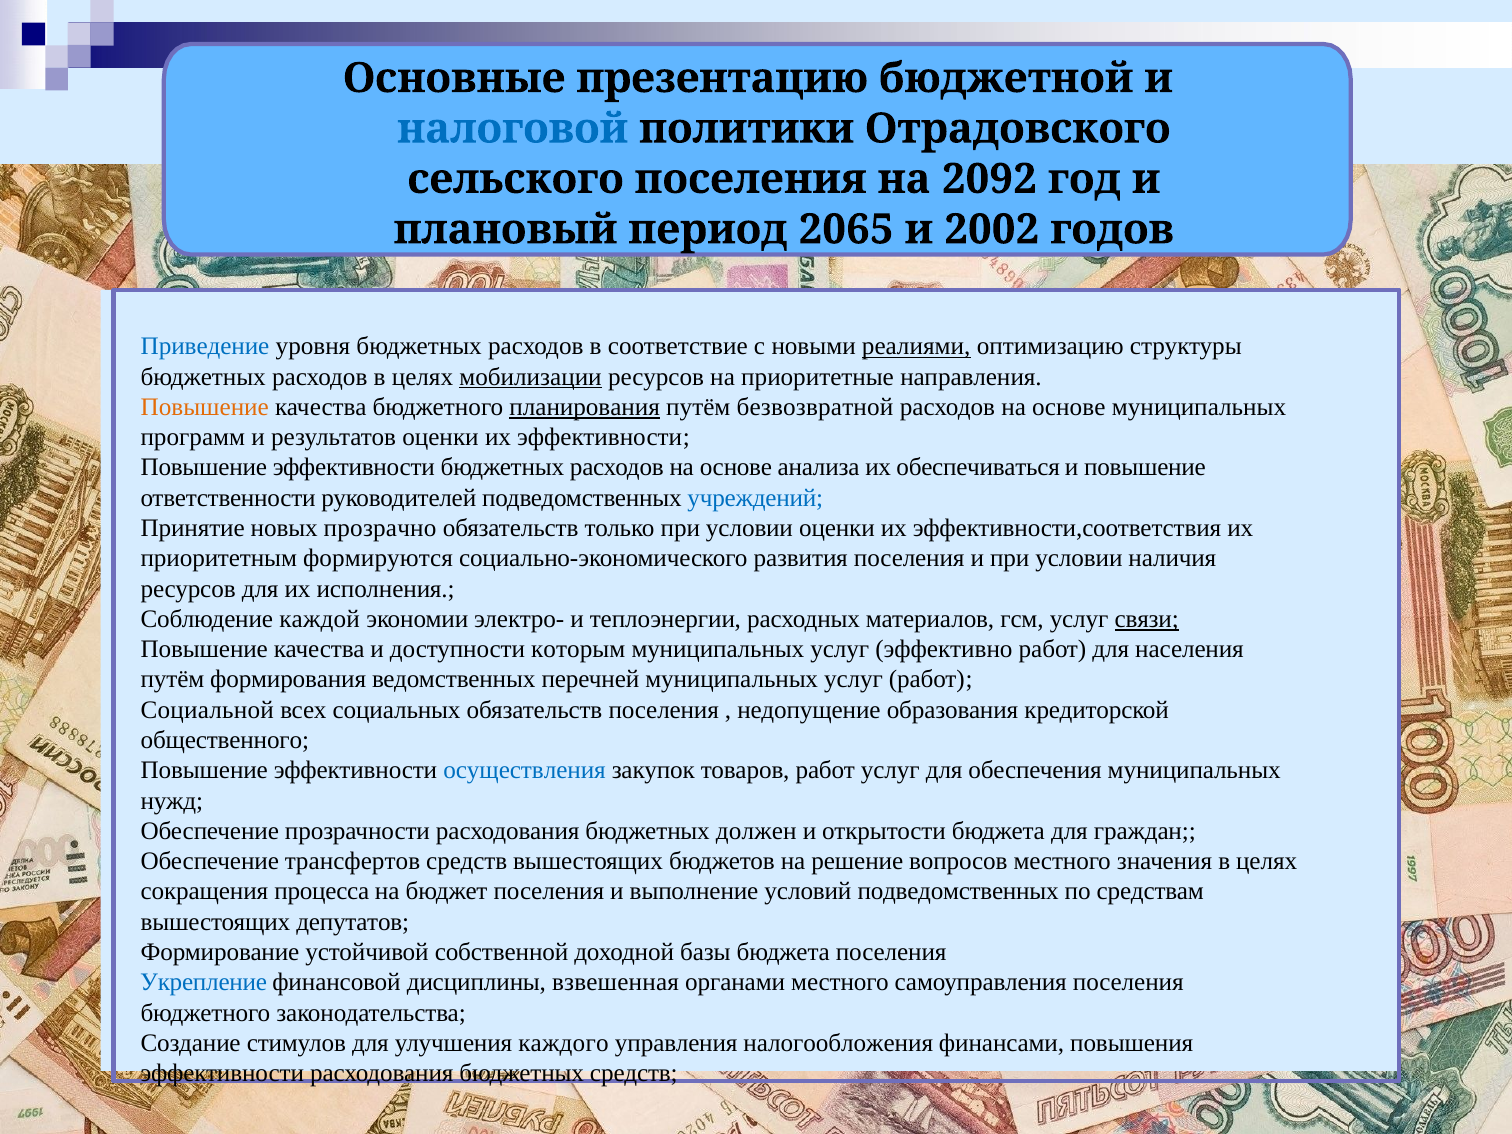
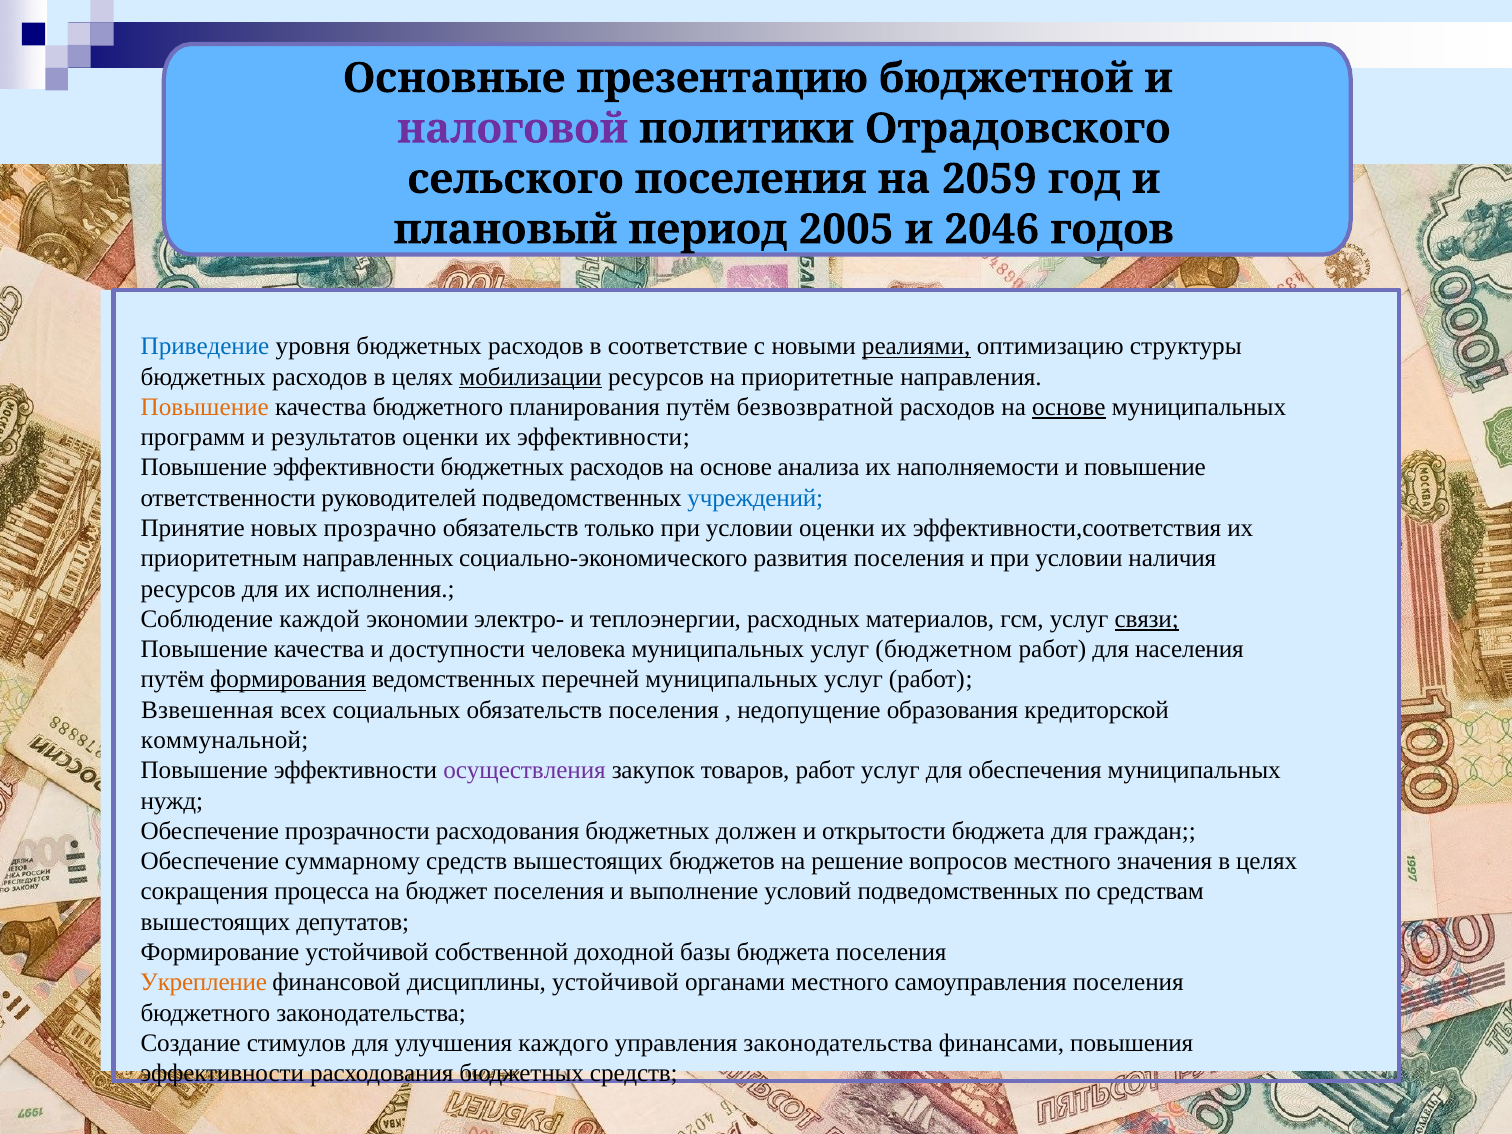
налоговой colour: blue -> purple
2092: 2092 -> 2059
2065: 2065 -> 2005
2002: 2002 -> 2046
планирования underline: present -> none
основе at (1069, 407) underline: none -> present
обеспечиваться: обеспечиваться -> наполняемости
формируются: формируются -> направленных
которым: которым -> человека
эффективно: эффективно -> бюджетном
формирования underline: none -> present
Социальной: Социальной -> Взвешенная
общественного: общественного -> коммунальной
осуществления colour: blue -> purple
трансфертов: трансфертов -> суммарному
Укрепление colour: blue -> orange
дисциплины взвешенная: взвешенная -> устойчивой
управления налогообложения: налогообложения -> законодательства
